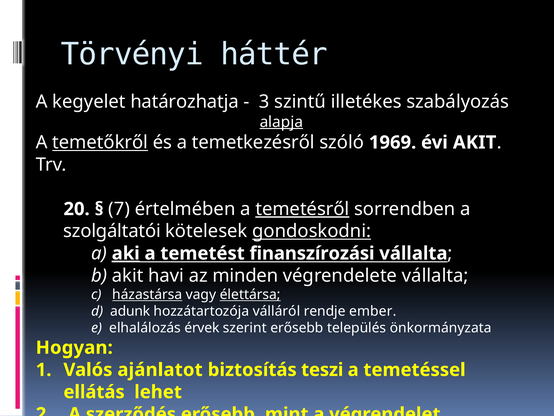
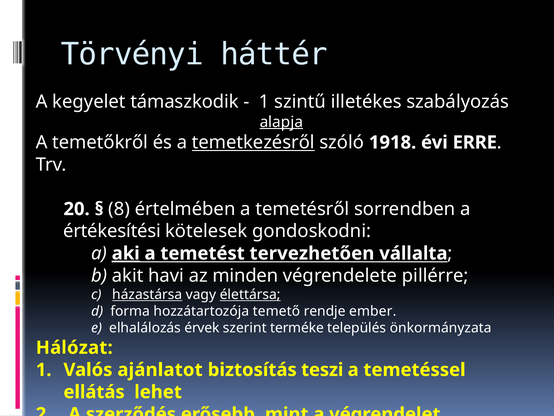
határozhatja: határozhatja -> támaszkodik
3 at (264, 102): 3 -> 1
temetőkről underline: present -> none
temetkezésről underline: none -> present
1969: 1969 -> 1918
évi AKIT: AKIT -> ERRE
7: 7 -> 8
temetésről underline: present -> none
szolgáltatói: szolgáltatói -> értékesítési
gondoskodni underline: present -> none
finanszírozási: finanszírozási -> tervezhetően
végrendelete vállalta: vállalta -> pillérre
adunk: adunk -> forma
válláról: válláról -> temető
szerint erősebb: erősebb -> terméke
Hogyan: Hogyan -> Hálózat
